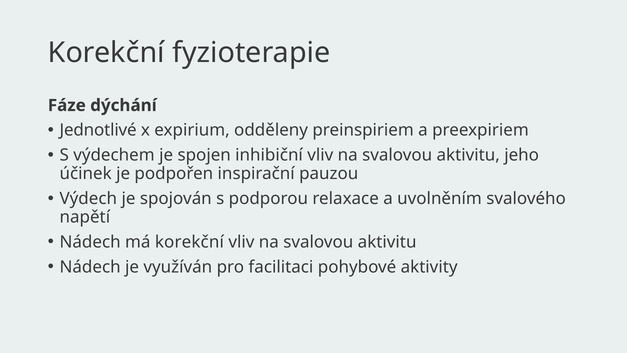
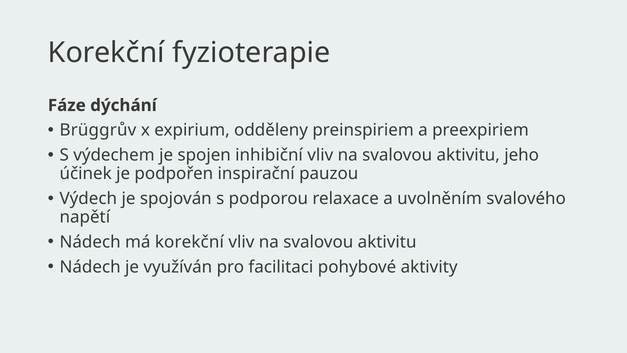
Jednotlivé: Jednotlivé -> Brüggrův
